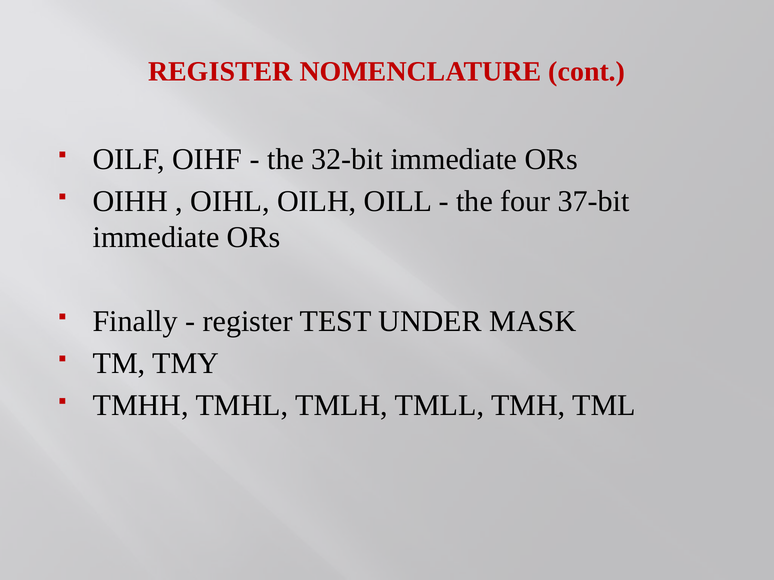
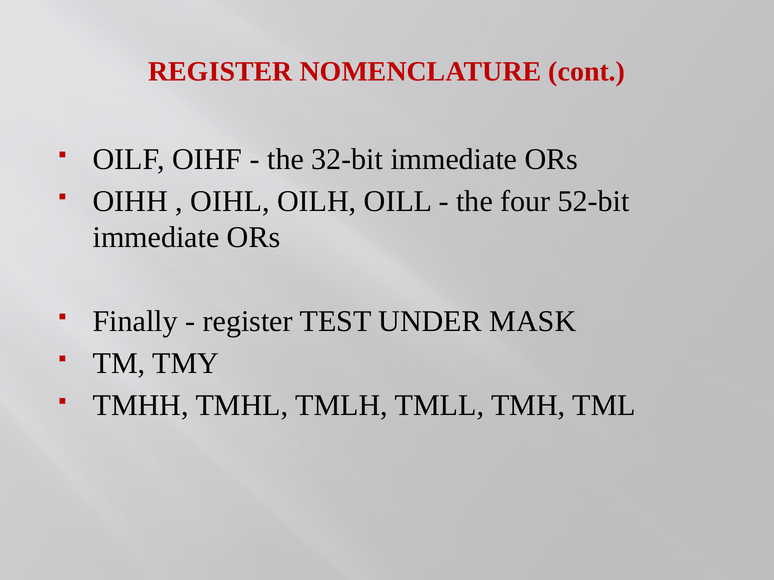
37-bit: 37-bit -> 52-bit
